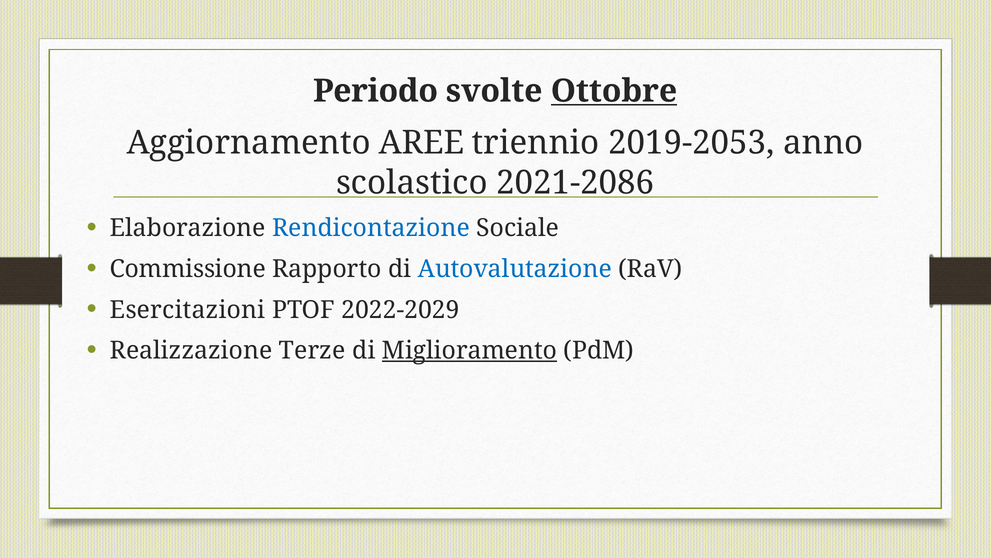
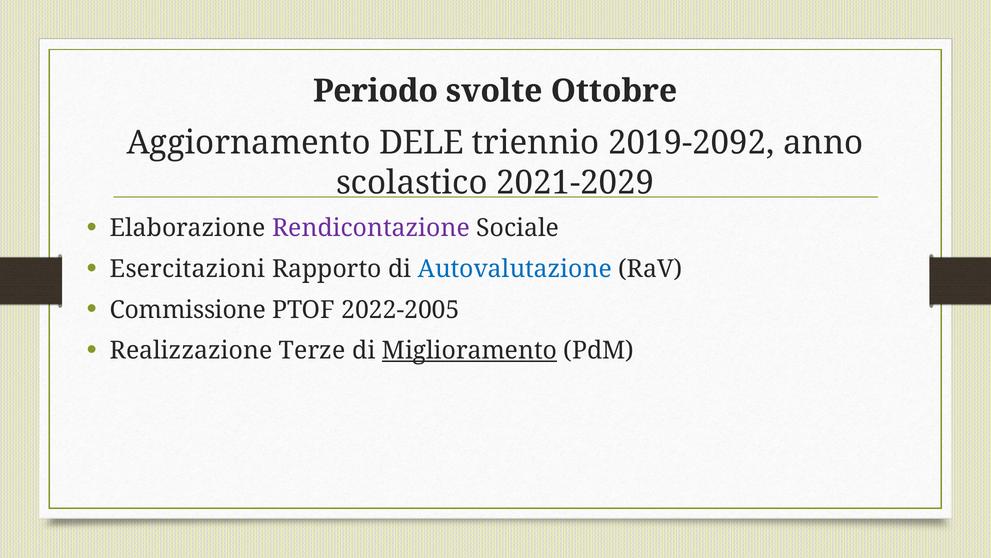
Ottobre underline: present -> none
AREE: AREE -> DELE
2019-2053: 2019-2053 -> 2019-2092
2021-2086: 2021-2086 -> 2021-2029
Rendicontazione colour: blue -> purple
Commissione: Commissione -> Esercitazioni
Esercitazioni: Esercitazioni -> Commissione
2022-2029: 2022-2029 -> 2022-2005
